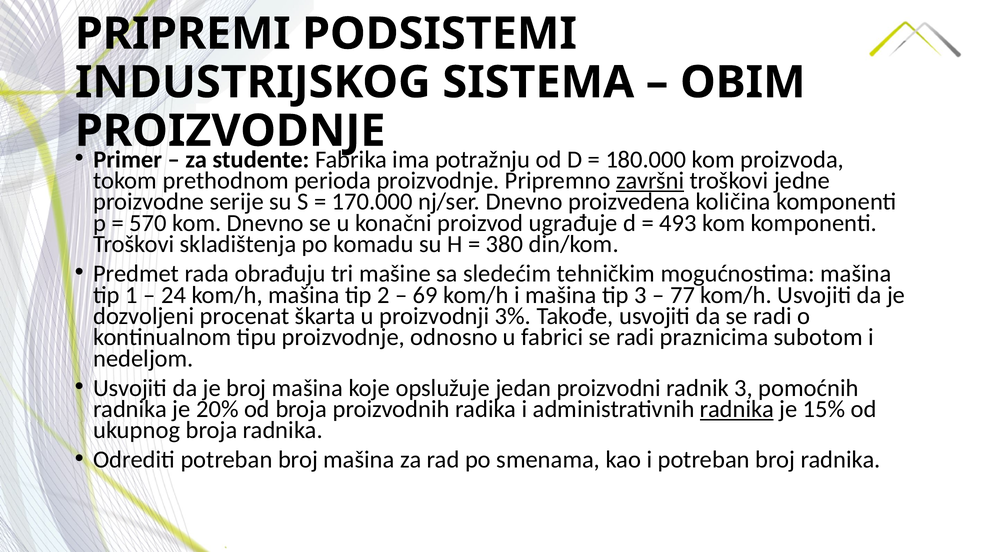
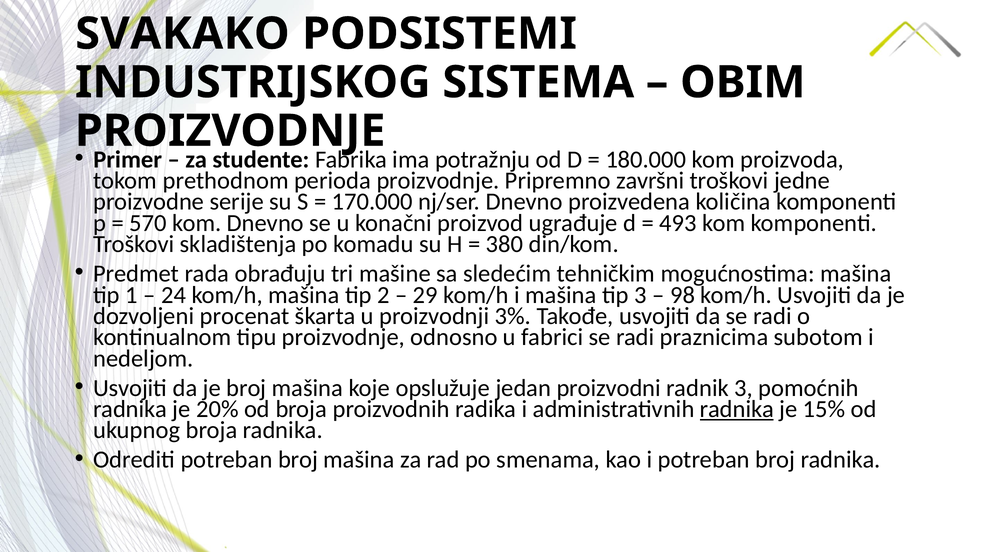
PRIPREMI: PRIPREMI -> SVAKAKO
završni underline: present -> none
69: 69 -> 29
77: 77 -> 98
